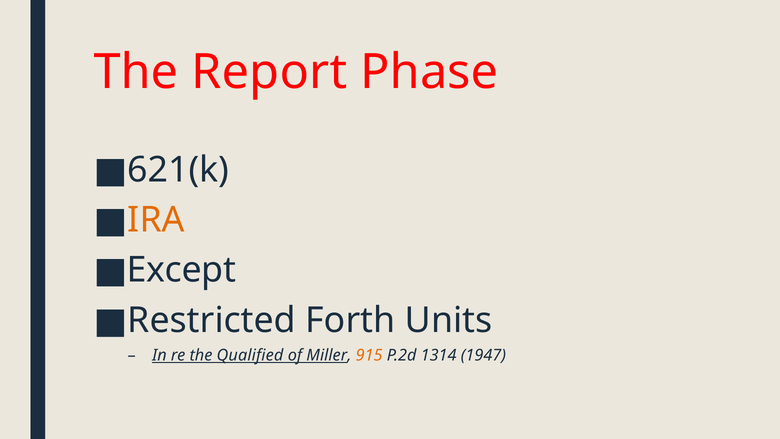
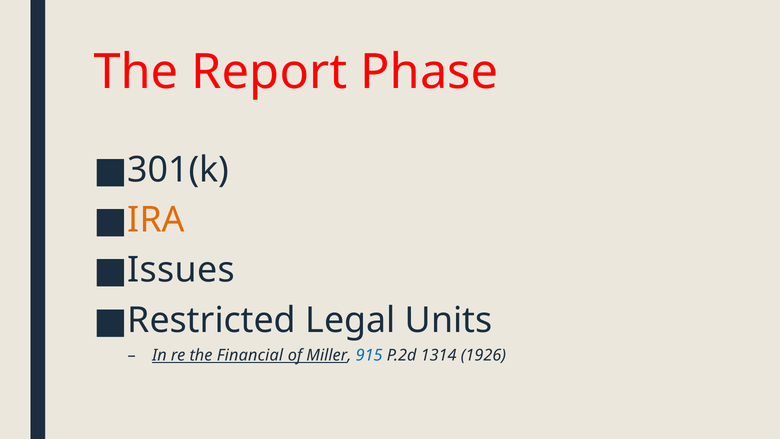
621(k: 621(k -> 301(k
Except: Except -> Issues
Forth: Forth -> Legal
Qualified: Qualified -> Financial
915 colour: orange -> blue
1947: 1947 -> 1926
